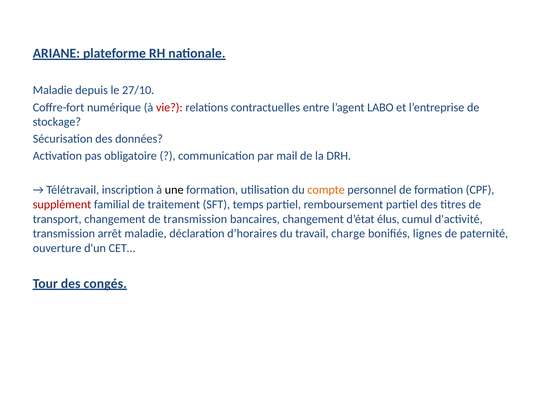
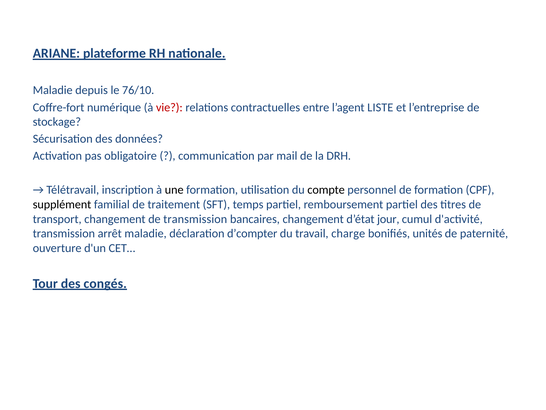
27/10: 27/10 -> 76/10
LABO: LABO -> LISTE
compte colour: orange -> black
supplément colour: red -> black
élus: élus -> jour
d’horaires: d’horaires -> d’compter
lignes: lignes -> unités
